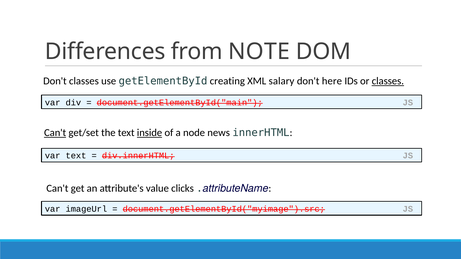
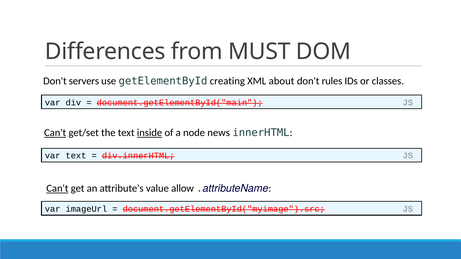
NOTE: NOTE -> MUST
Don't classes: classes -> servers
salary: salary -> about
here: here -> rules
classes at (388, 81) underline: present -> none
Can't at (57, 189) underline: none -> present
clicks: clicks -> allow
